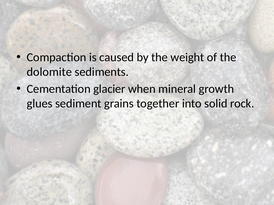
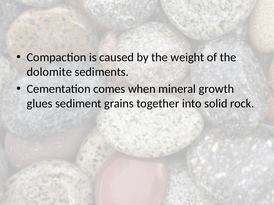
glacier: glacier -> comes
